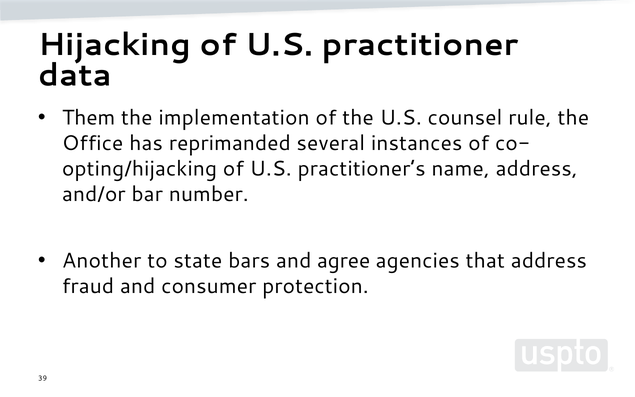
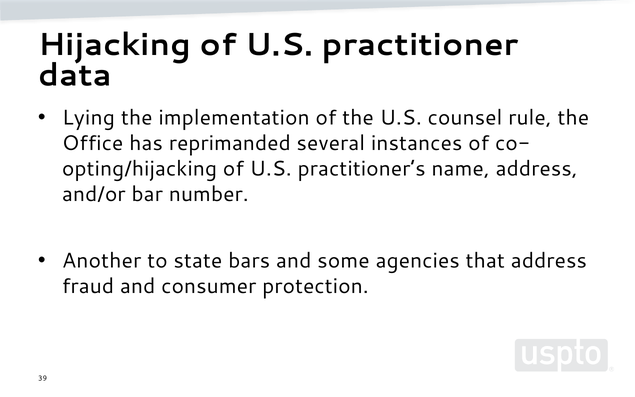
Them: Them -> Lying
agree: agree -> some
